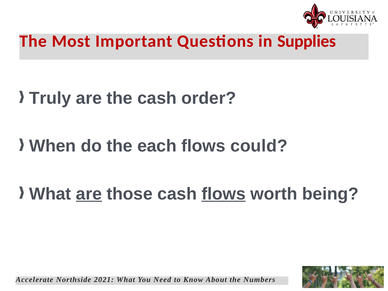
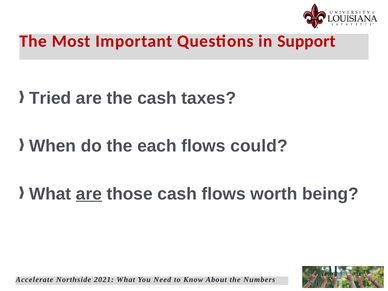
Supplies: Supplies -> Support
Truly: Truly -> Tried
order: order -> taxes
flows at (224, 194) underline: present -> none
